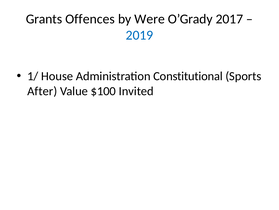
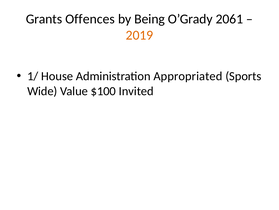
Were: Were -> Being
2017: 2017 -> 2061
2019 colour: blue -> orange
Constitutional: Constitutional -> Appropriated
After: After -> Wide
